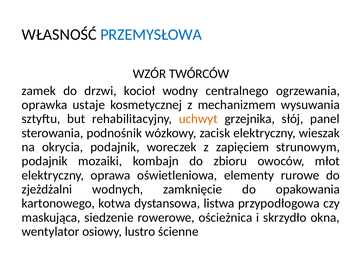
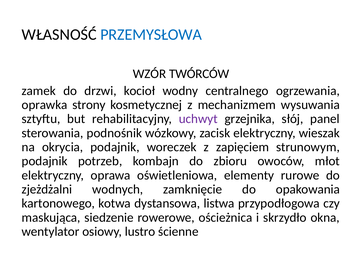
ustaje: ustaje -> strony
uchwyt colour: orange -> purple
mozaiki: mozaiki -> potrzeb
